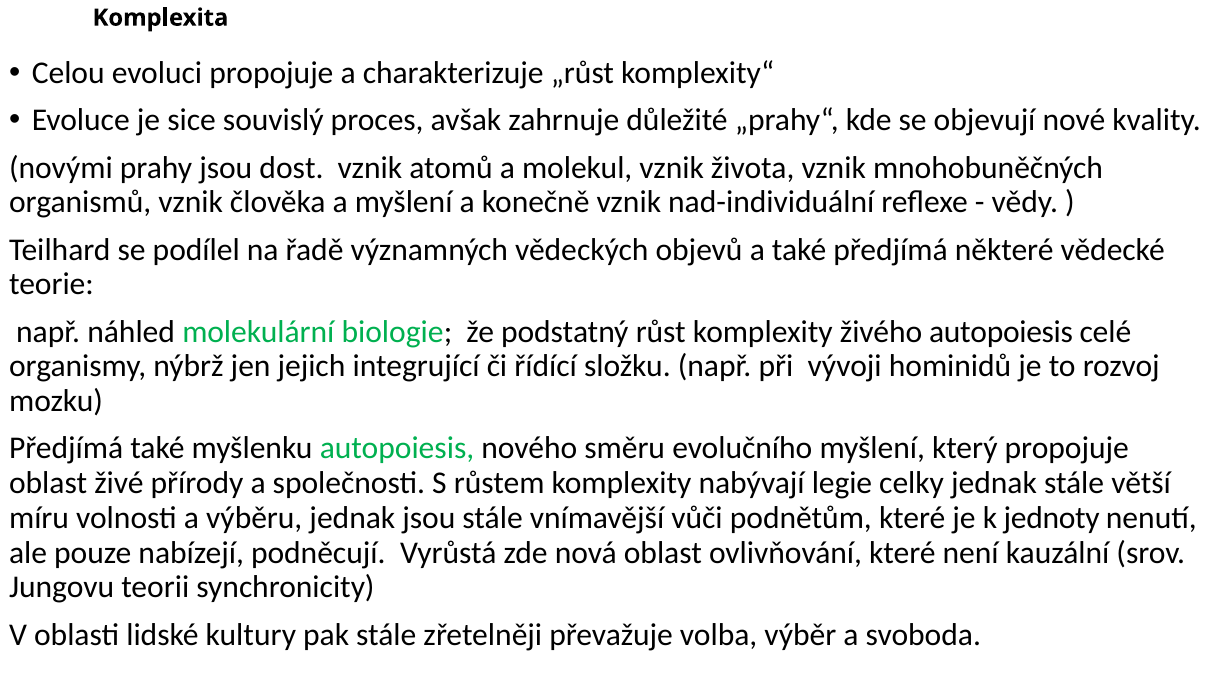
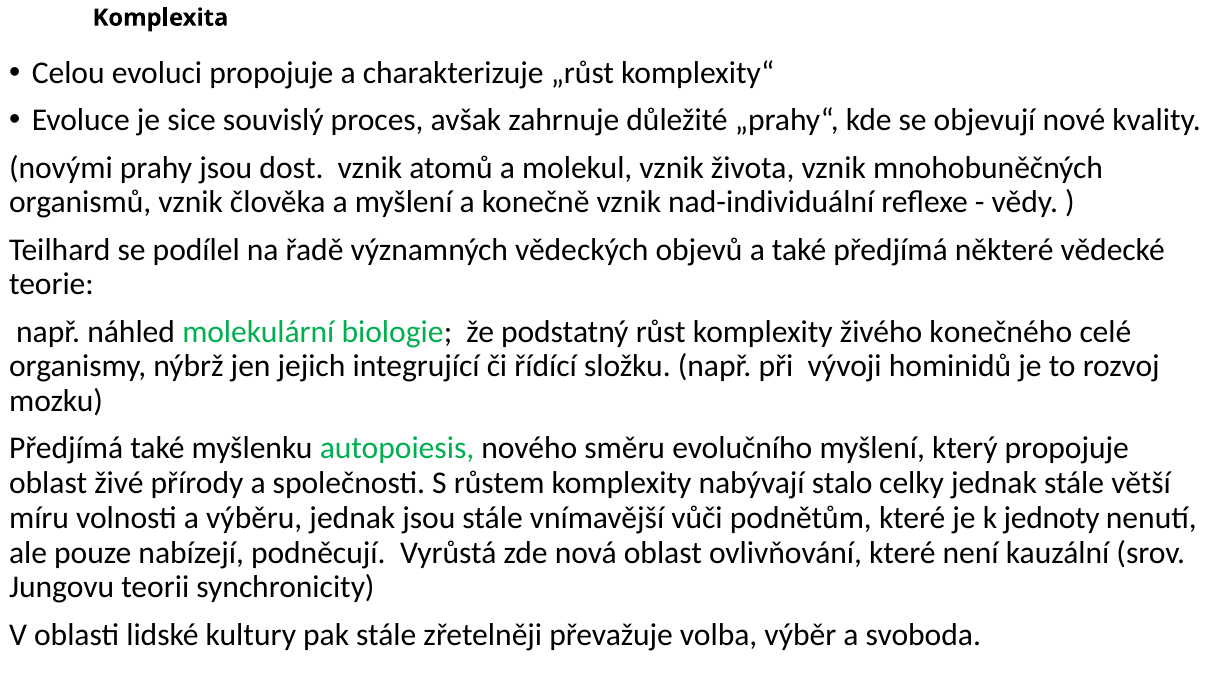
živého autopoiesis: autopoiesis -> konečného
legie: legie -> stalo
